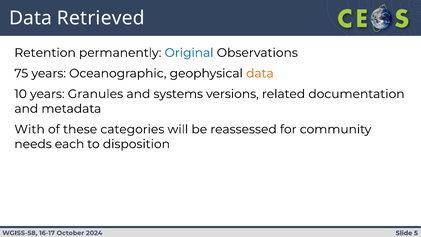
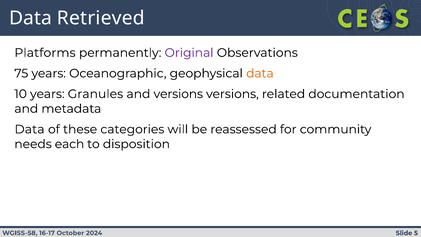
Retention: Retention -> Platforms
Original colour: blue -> purple
and systems: systems -> versions
With at (30, 129): With -> Data
